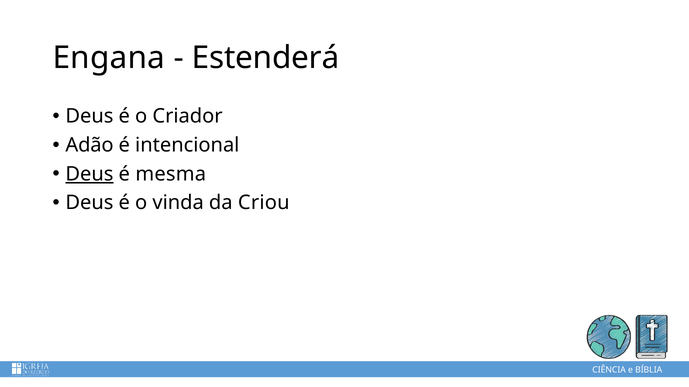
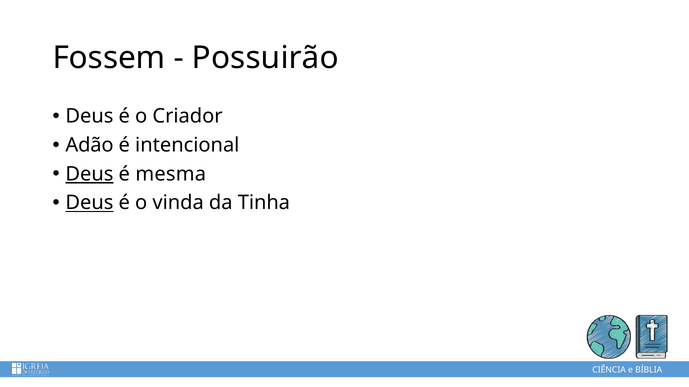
Engana: Engana -> Fossem
Estenderá: Estenderá -> Possuirão
Deus at (89, 203) underline: none -> present
Criou: Criou -> Tinha
